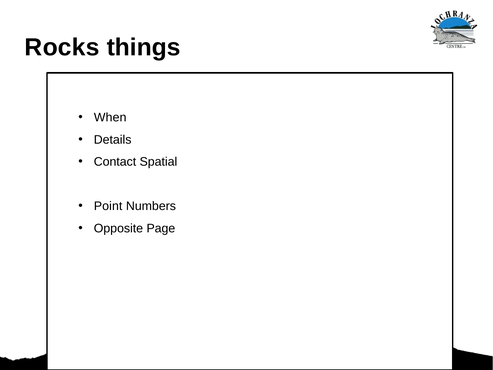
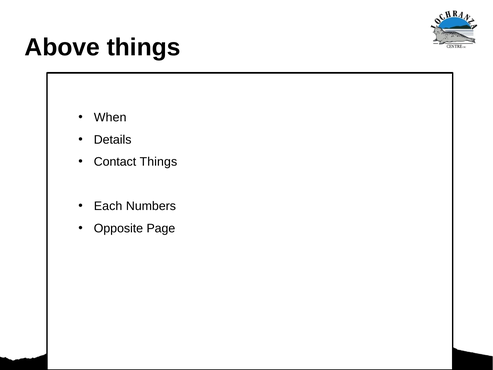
Rocks: Rocks -> Above
Contact Spatial: Spatial -> Things
Point: Point -> Each
